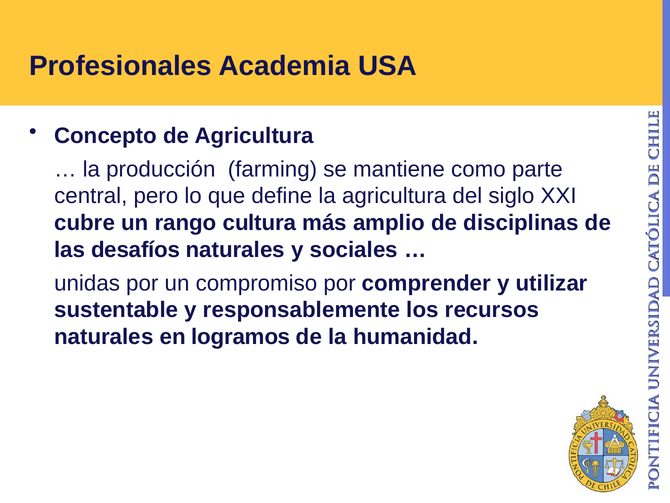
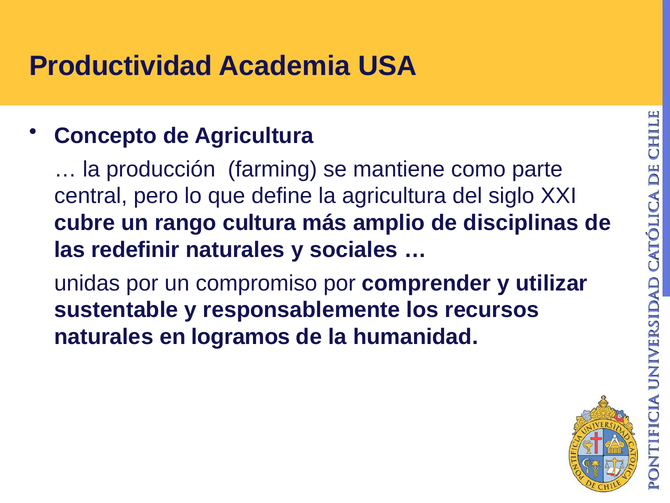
Profesionales: Profesionales -> Productividad
desafíos: desafíos -> redefinir
